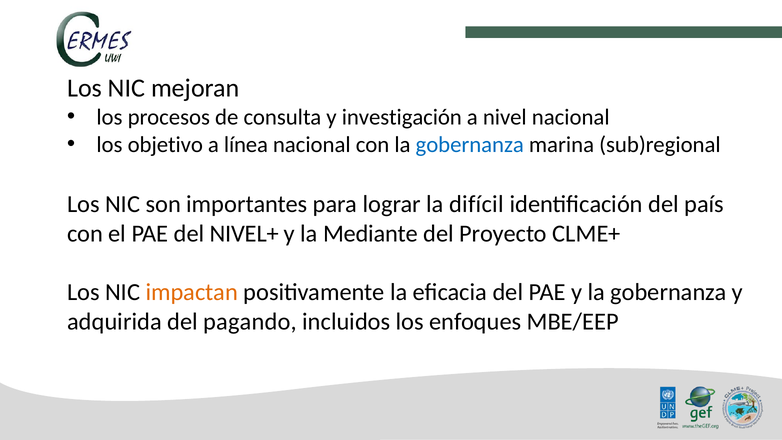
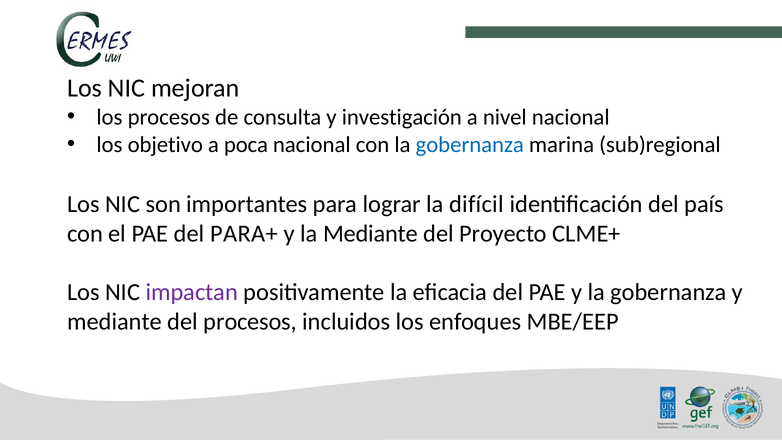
línea: línea -> poca
NIVEL+: NIVEL+ -> PARA+
impactan colour: orange -> purple
adquirida at (114, 322): adquirida -> mediante
del pagando: pagando -> procesos
